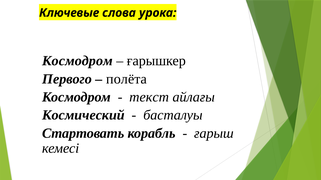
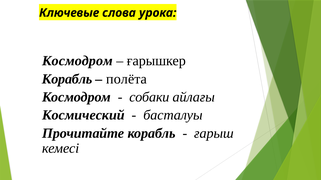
Первого at (67, 79): Первого -> Корабль
текст: текст -> собаки
Стартовать: Стартовать -> Прочитайте
